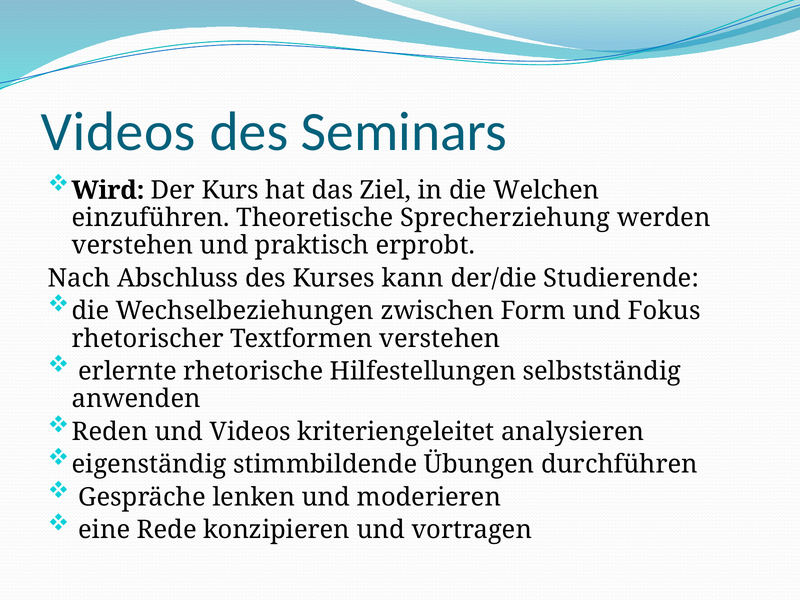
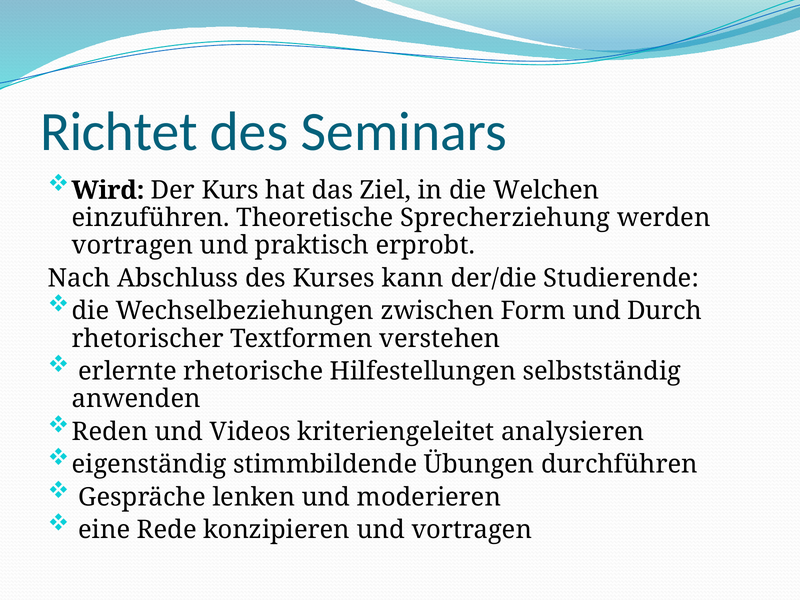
Videos at (118, 132): Videos -> Richtet
verstehen at (133, 246): verstehen -> vortragen
Fokus: Fokus -> Durch
